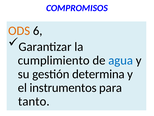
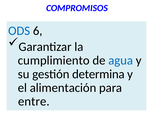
ODS colour: orange -> blue
instrumentos: instrumentos -> alimentación
tanto: tanto -> entre
